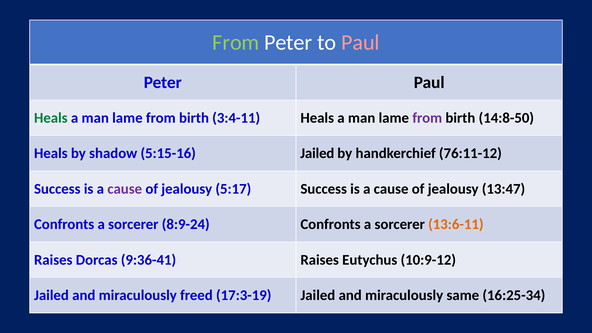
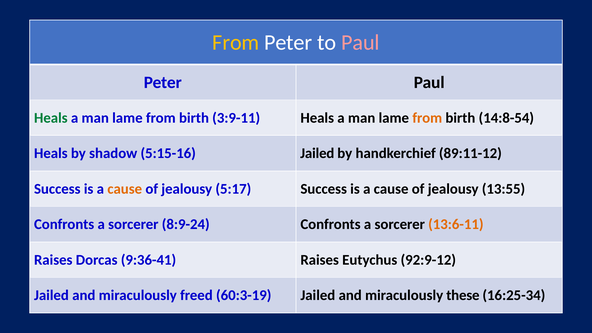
From at (236, 42) colour: light green -> yellow
3:4-11: 3:4-11 -> 3:9-11
from at (427, 118) colour: purple -> orange
14:8-50: 14:8-50 -> 14:8-54
76:11-12: 76:11-12 -> 89:11-12
cause at (125, 189) colour: purple -> orange
13:47: 13:47 -> 13:55
10:9-12: 10:9-12 -> 92:9-12
17:3-19: 17:3-19 -> 60:3-19
same: same -> these
